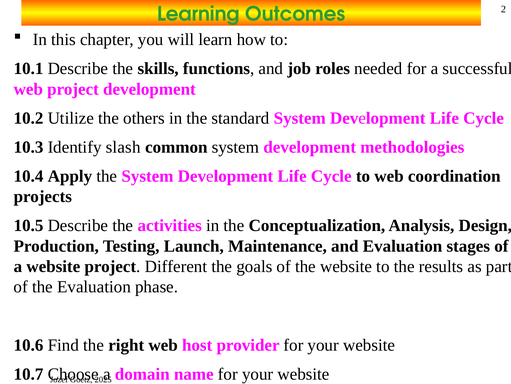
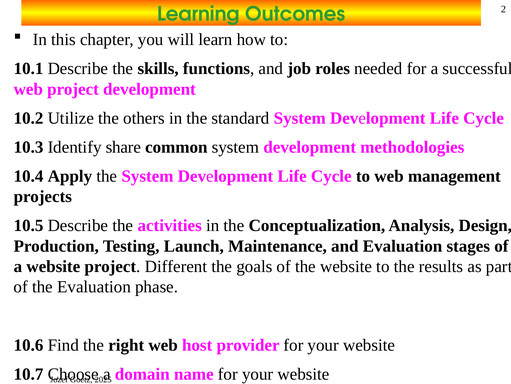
slash: slash -> share
coordination: coordination -> management
